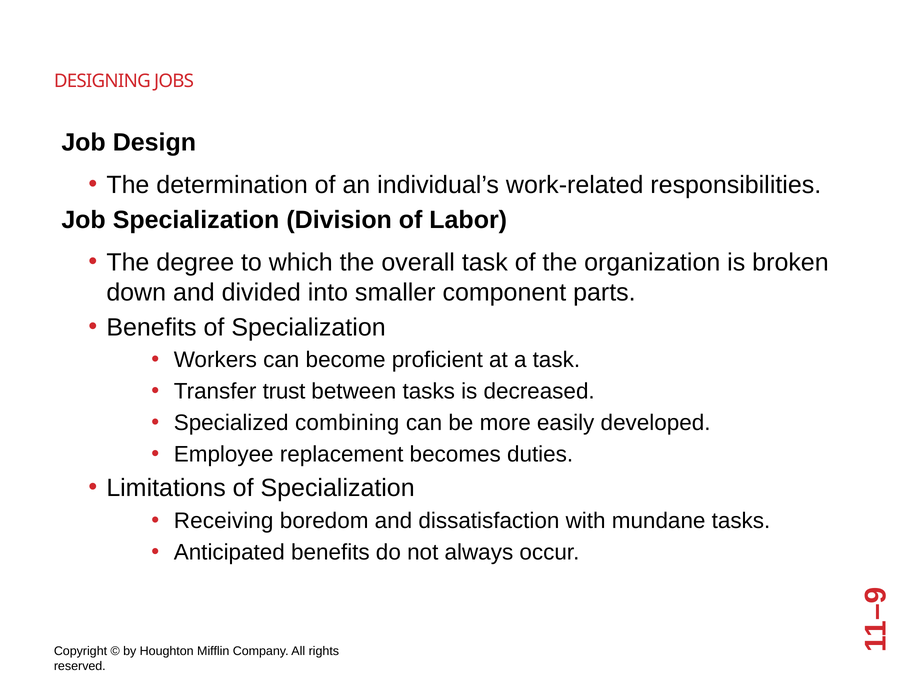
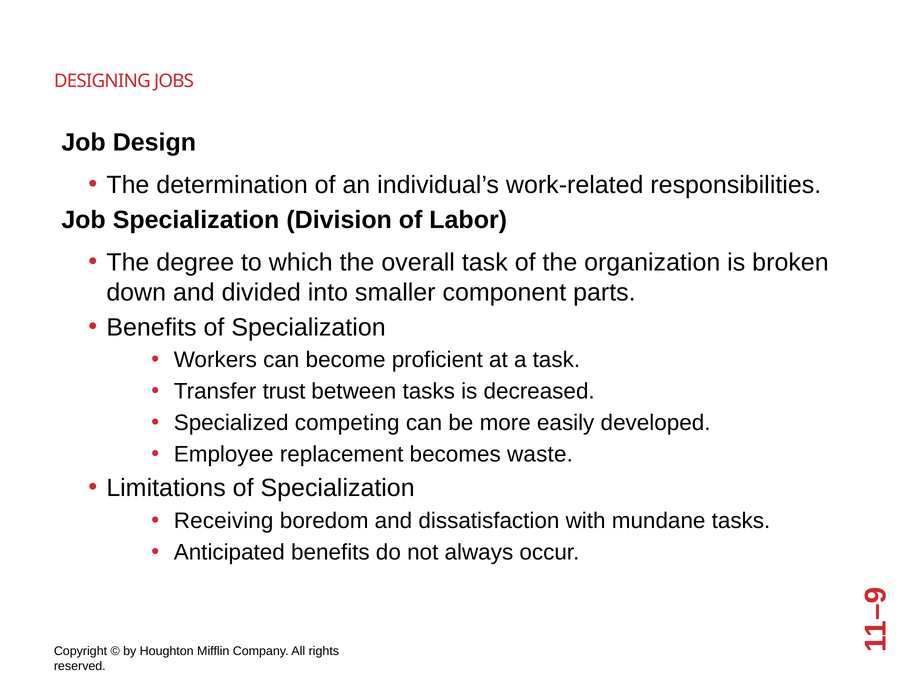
combining: combining -> competing
duties: duties -> waste
